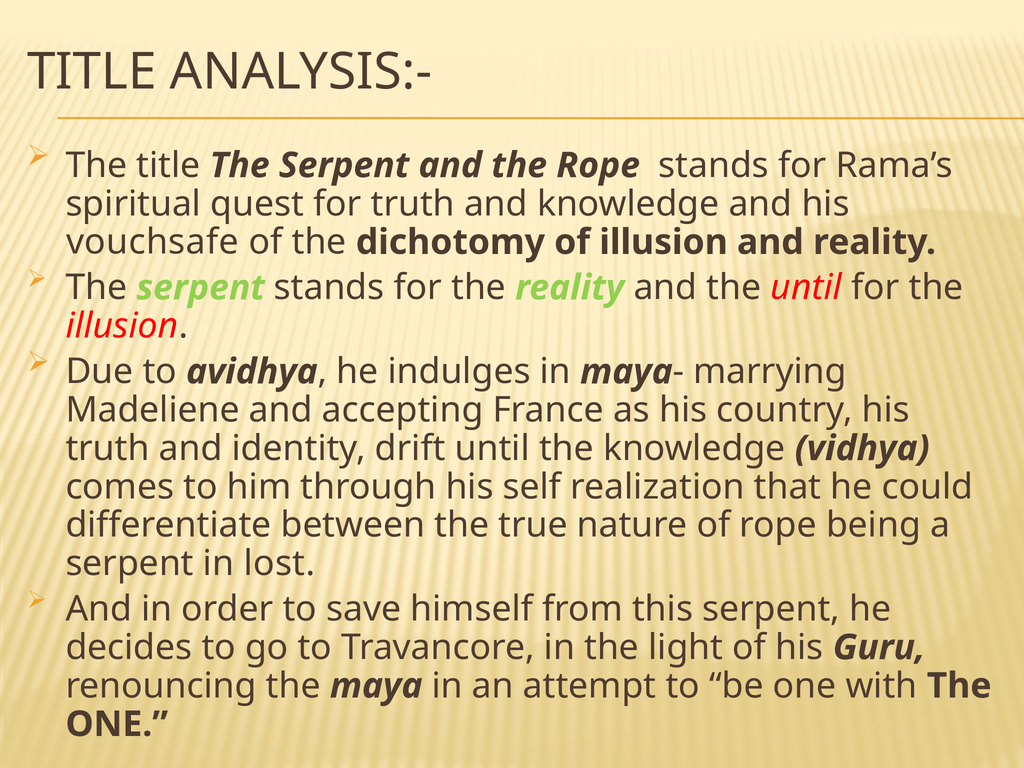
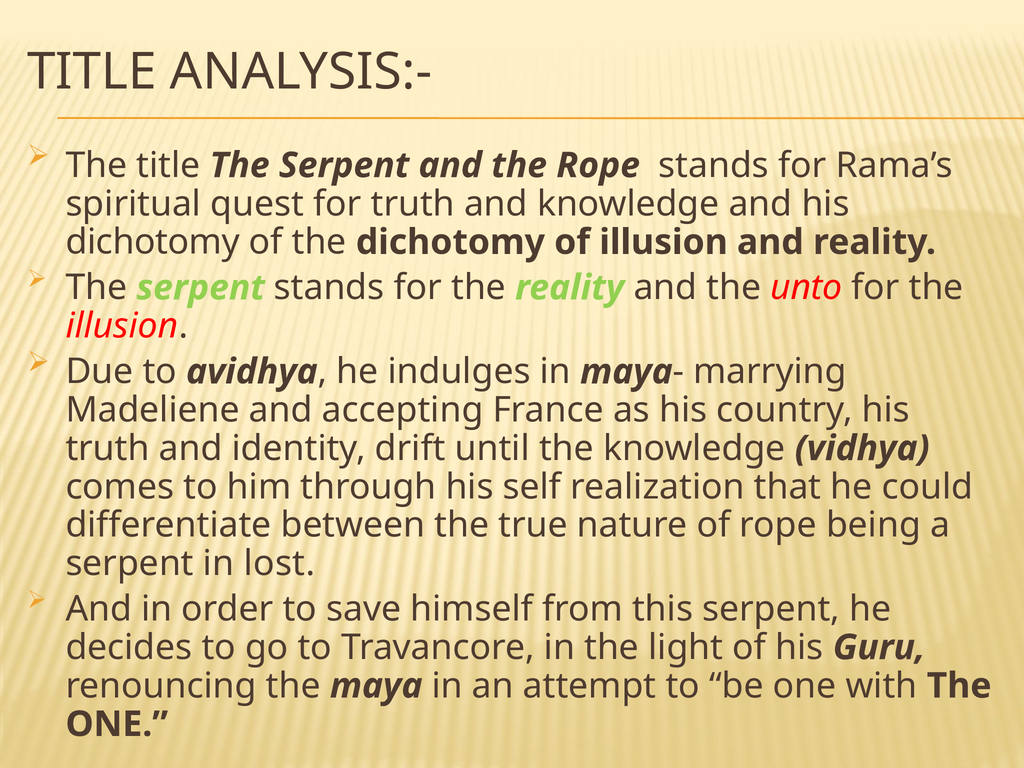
vouchsafe at (152, 242): vouchsafe -> dichotomy
the until: until -> unto
